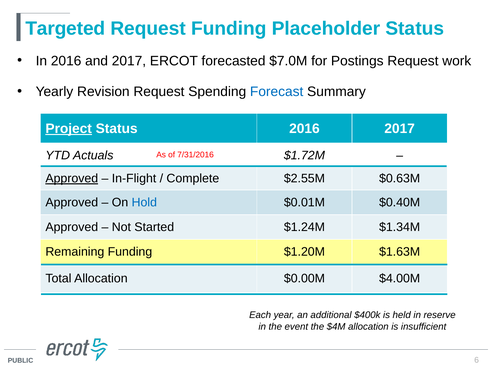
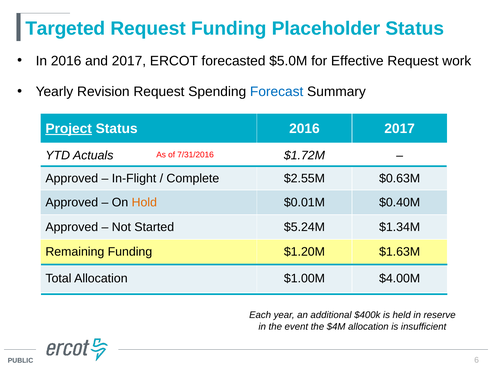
$7.0M: $7.0M -> $5.0M
Postings: Postings -> Effective
Approved at (72, 178) underline: present -> none
Hold colour: blue -> orange
$1.24M: $1.24M -> $5.24M
$0.00M: $0.00M -> $1.00M
